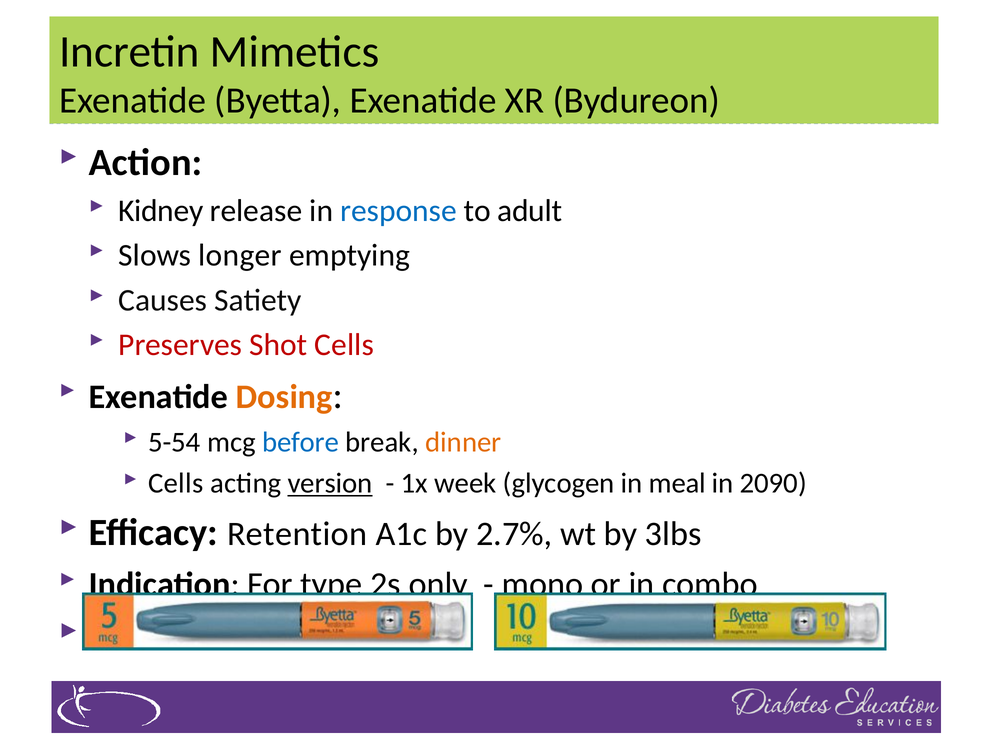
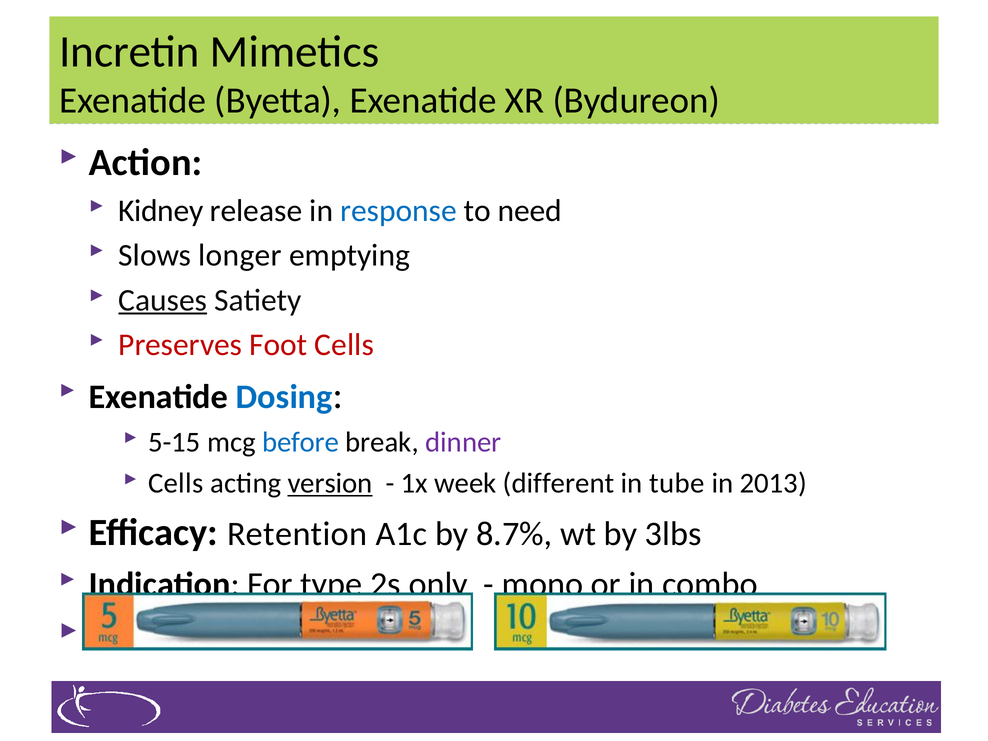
adult: adult -> need
Causes underline: none -> present
Shot: Shot -> Foot
Dosing colour: orange -> blue
5-54: 5-54 -> 5-15
dinner colour: orange -> purple
glycogen: glycogen -> different
meal: meal -> tube
2090: 2090 -> 2013
2.7%: 2.7% -> 8.7%
